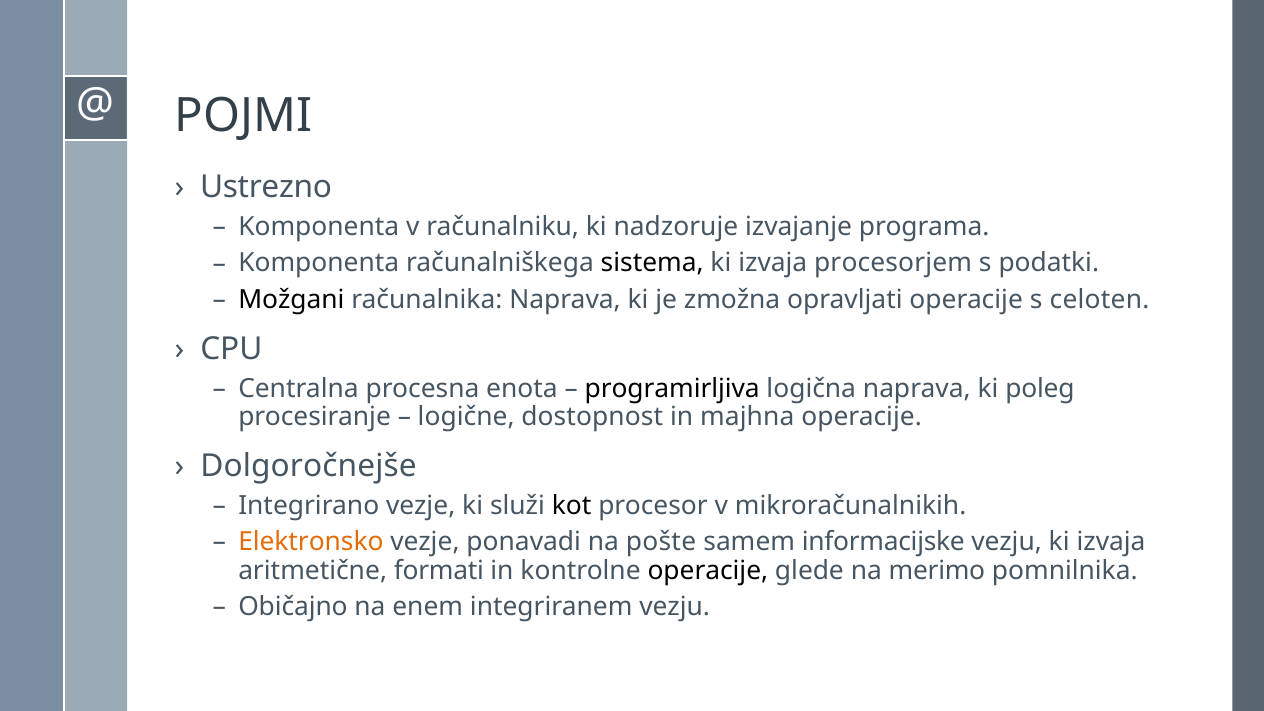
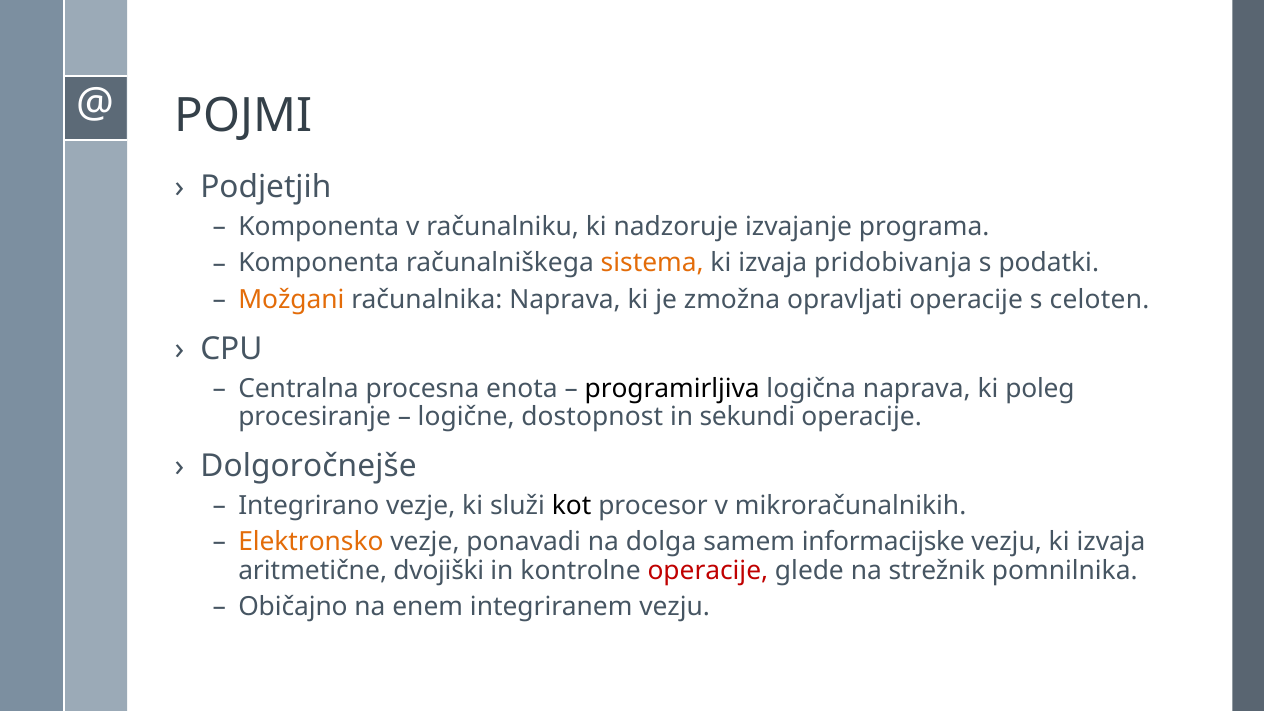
Ustrezno: Ustrezno -> Podjetjih
sistema colour: black -> orange
procesorjem: procesorjem -> pridobivanja
Možgani colour: black -> orange
majhna: majhna -> sekundi
pošte: pošte -> dolga
formati: formati -> dvojiški
operacije at (708, 571) colour: black -> red
merimo: merimo -> strežnik
